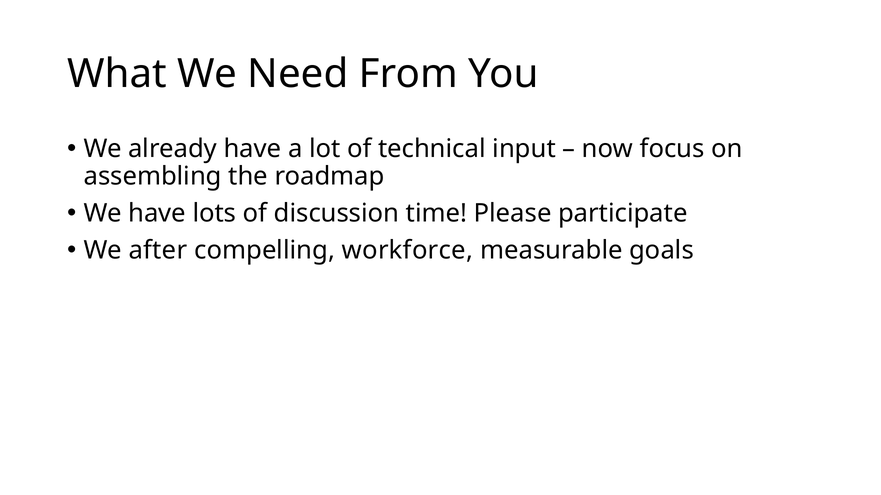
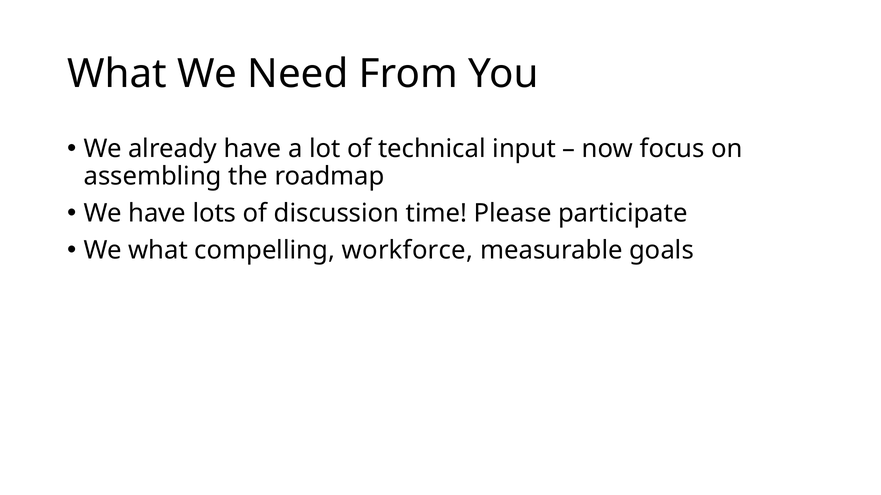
We after: after -> what
